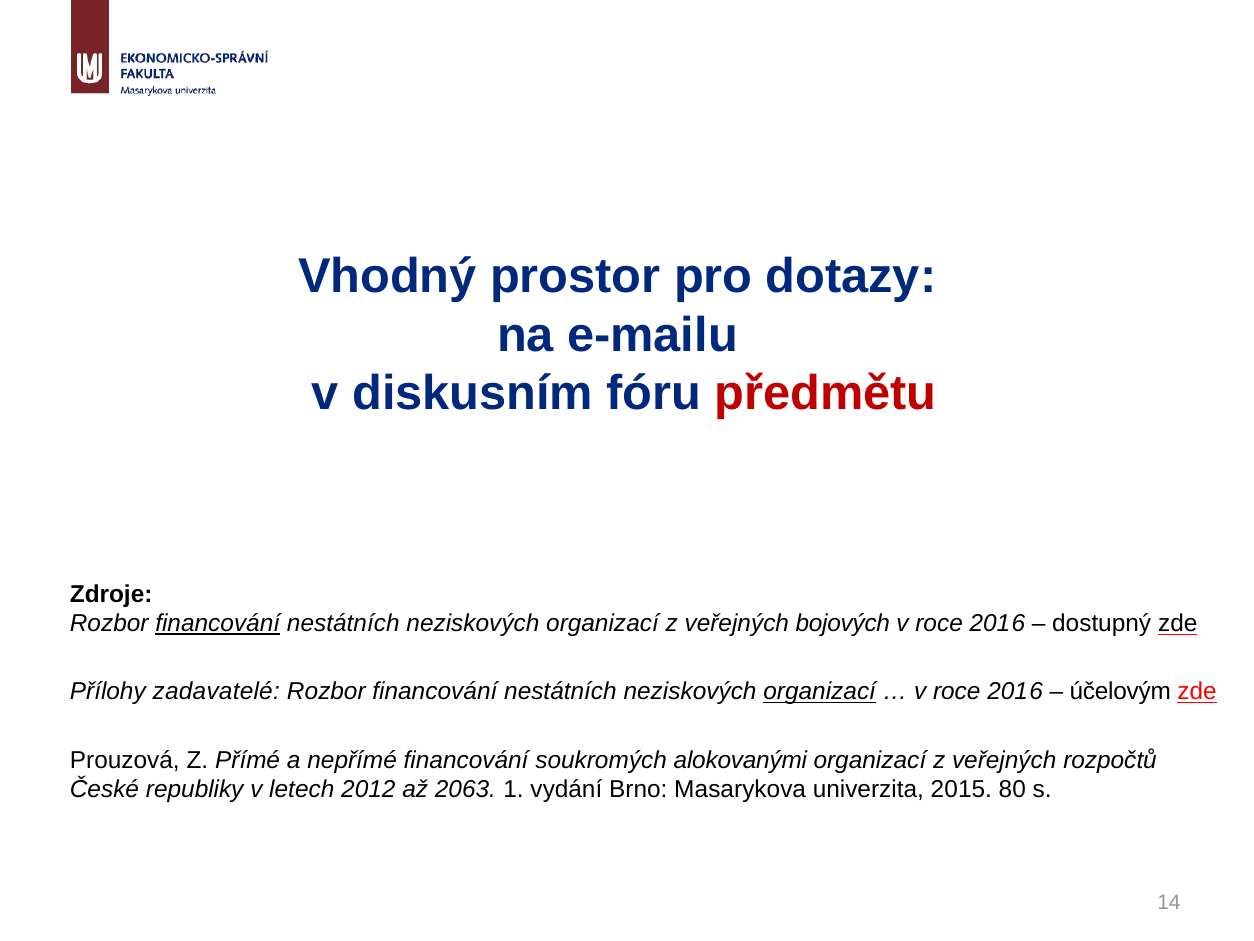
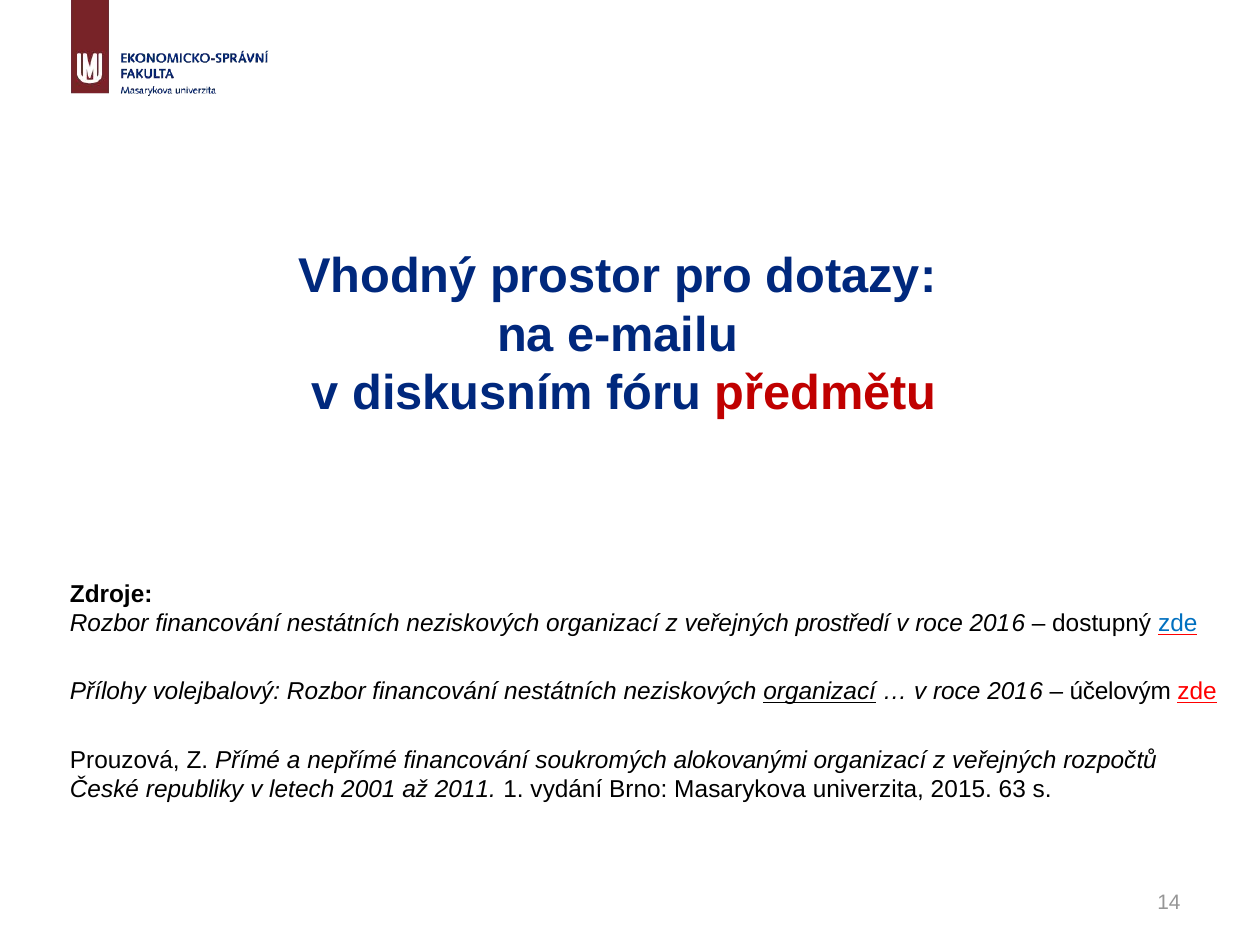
financování at (218, 623) underline: present -> none
bojových: bojových -> prostředí
zde at (1178, 623) colour: black -> blue
zadavatelé: zadavatelé -> volejbalový
2012: 2012 -> 2001
2063: 2063 -> 2011
80: 80 -> 63
